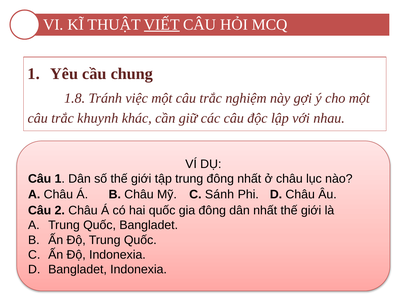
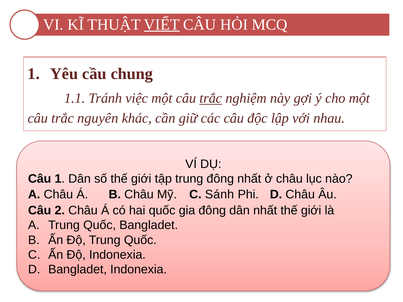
1.8: 1.8 -> 1.1
trắc at (211, 98) underline: none -> present
khuynh: khuynh -> nguyên
